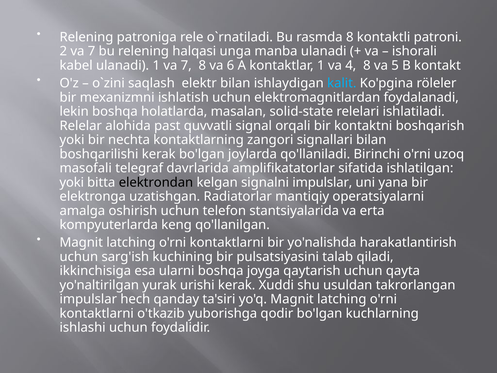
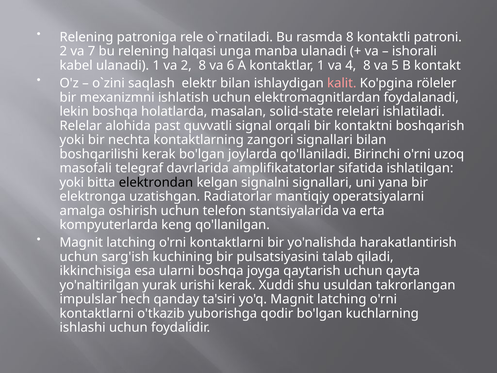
1 va 7: 7 -> 2
kalit colour: light blue -> pink
signalni impulslar: impulslar -> signallari
